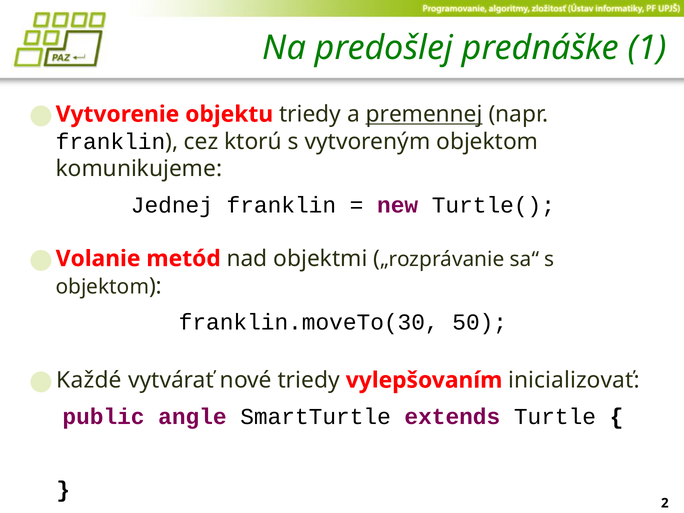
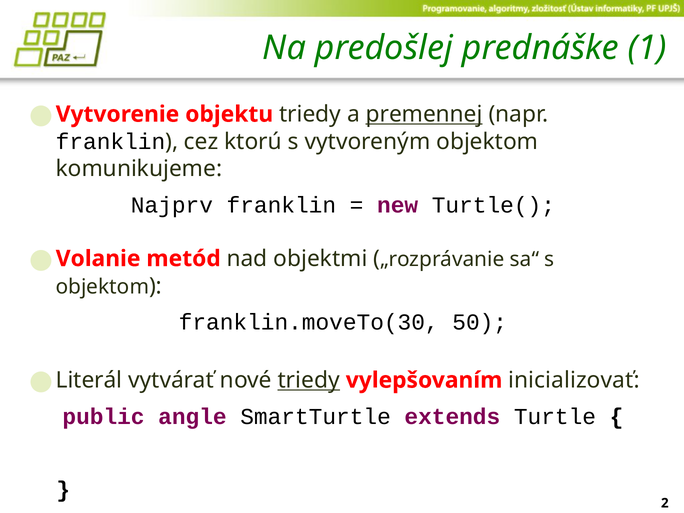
Jednej: Jednej -> Najprv
Každé: Každé -> Literál
triedy at (309, 380) underline: none -> present
